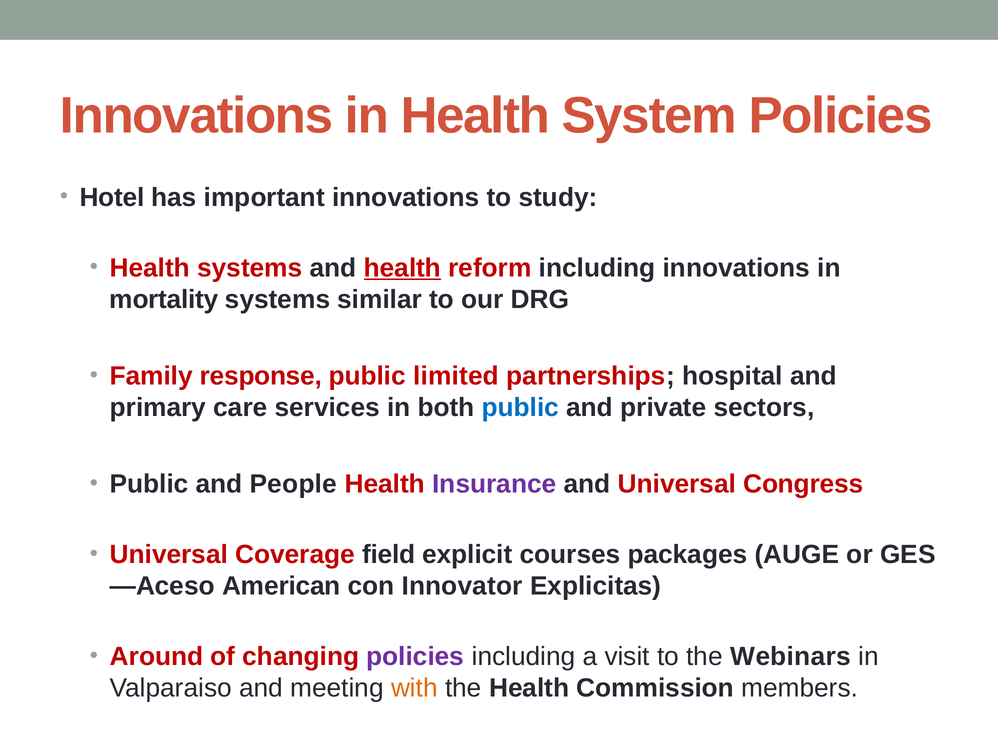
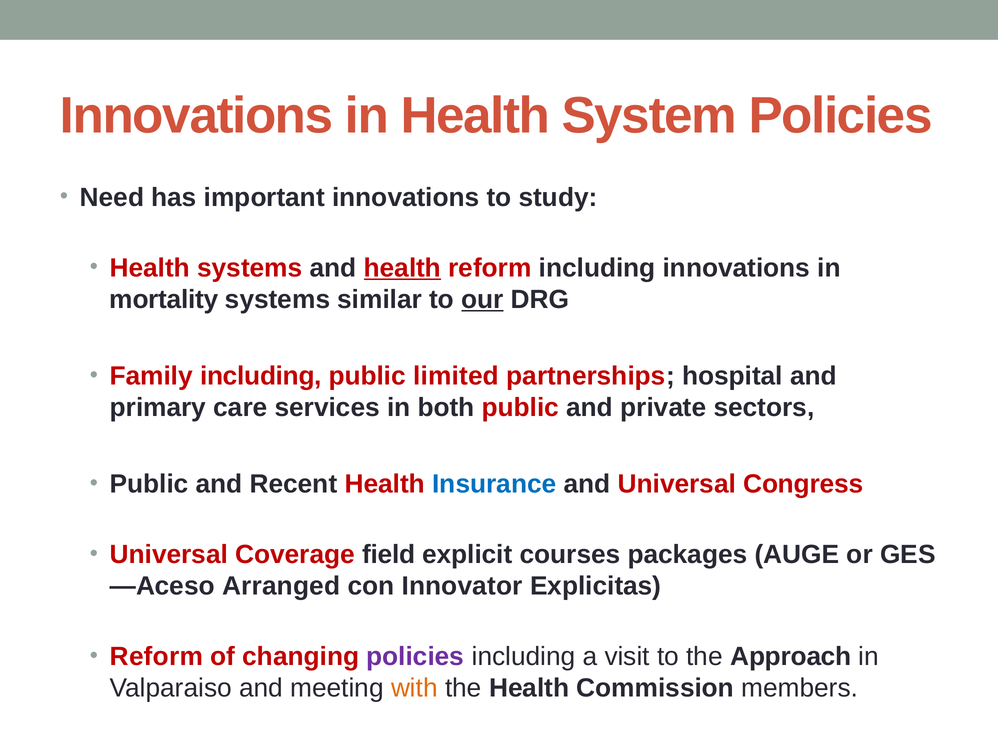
Hotel: Hotel -> Need
our underline: none -> present
Family response: response -> including
public at (520, 407) colour: blue -> red
People: People -> Recent
Insurance colour: purple -> blue
American: American -> Arranged
Around at (156, 656): Around -> Reform
Webinars: Webinars -> Approach
